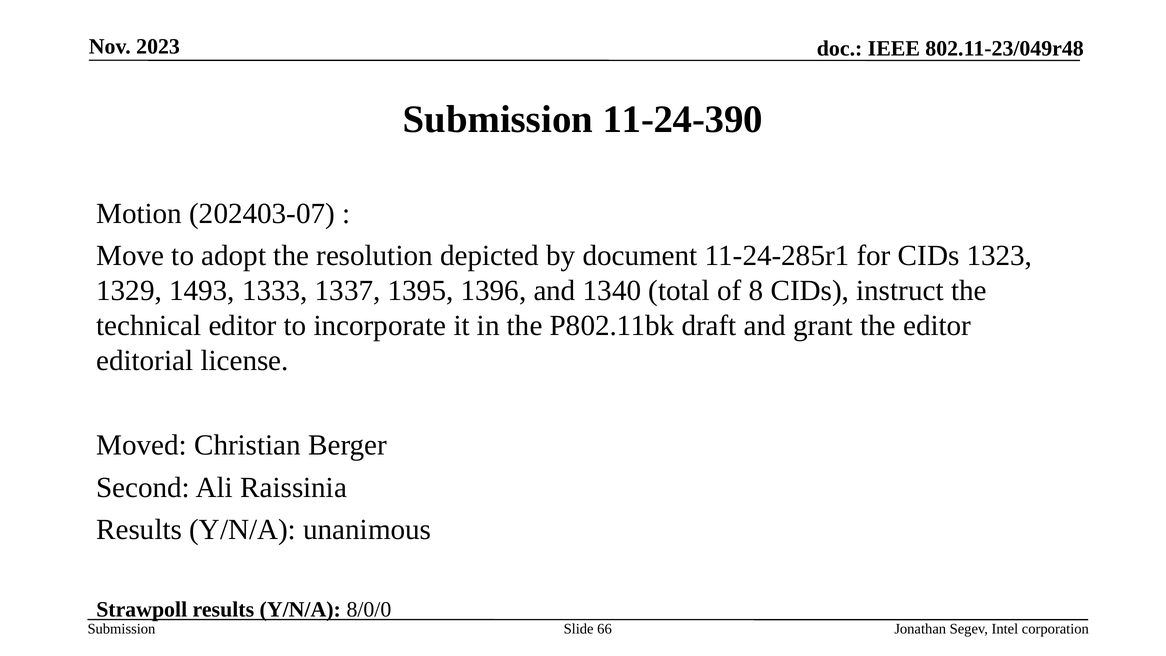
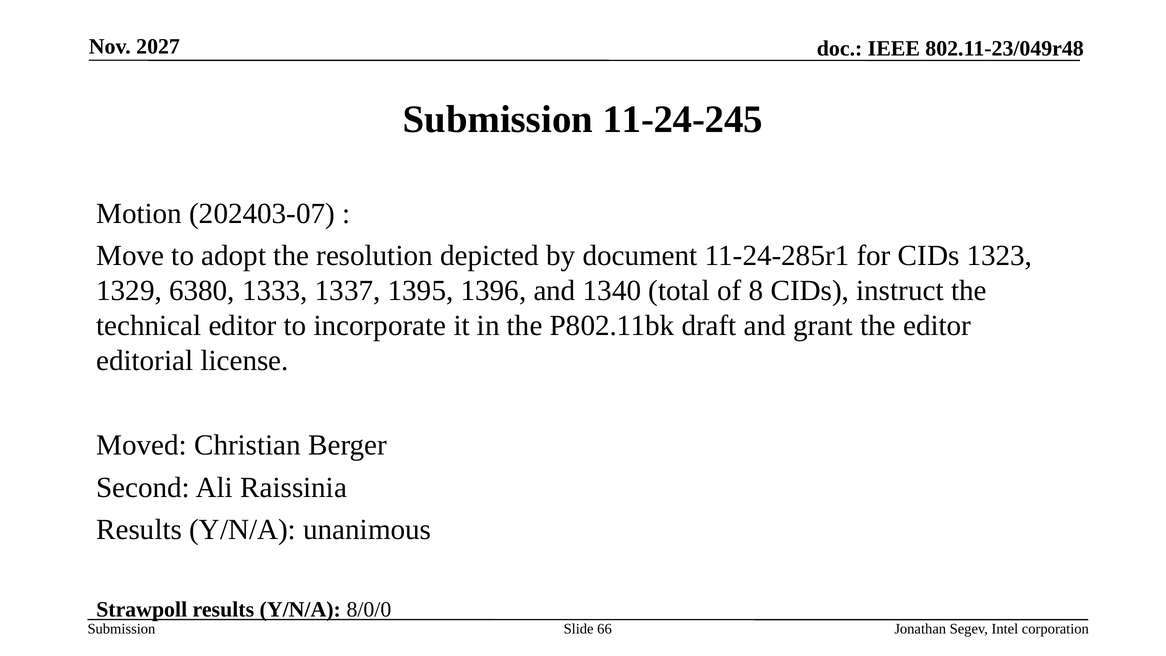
2023: 2023 -> 2027
11-24-390: 11-24-390 -> 11-24-245
1493: 1493 -> 6380
